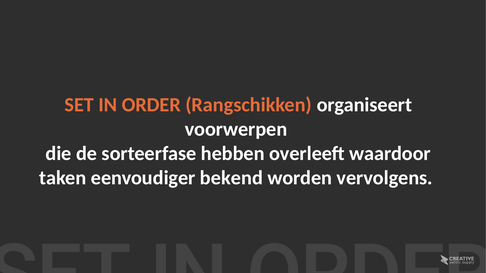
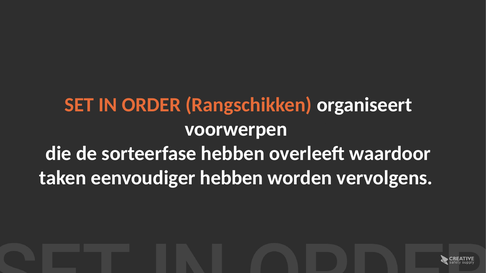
eenvoudiger bekend: bekend -> hebben
